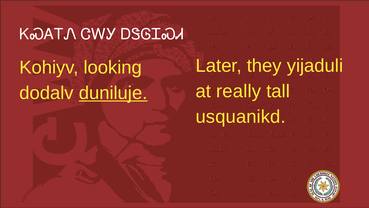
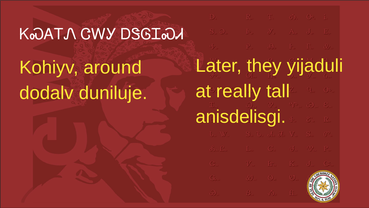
looking: looking -> around
duniluje underline: present -> none
usquanikd: usquanikd -> anisdelisgi
